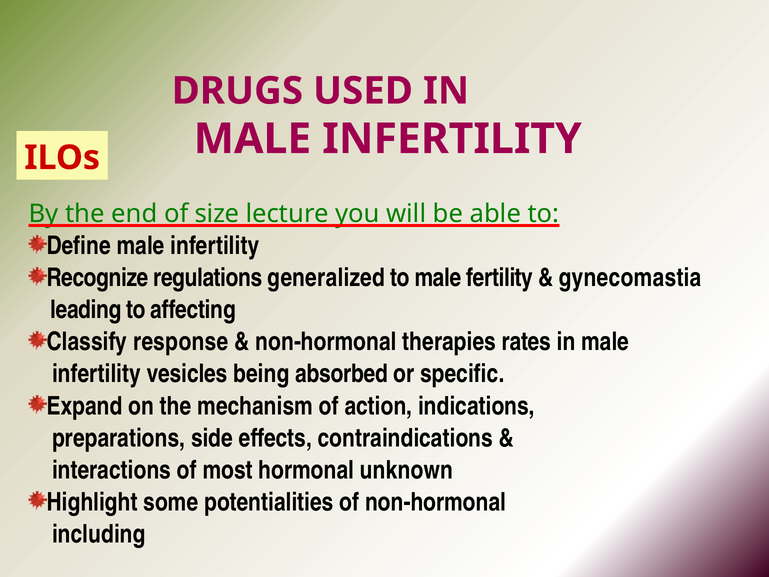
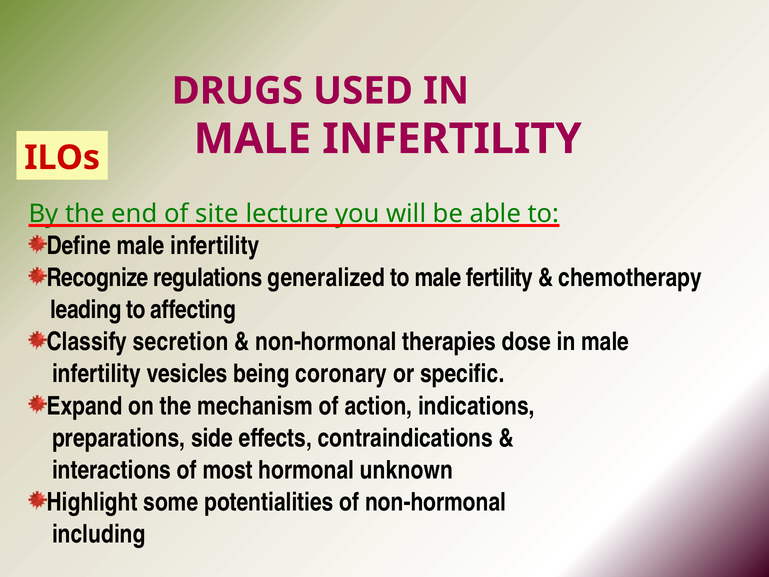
size: size -> site
gynecomastia: gynecomastia -> chemotherapy
response: response -> secretion
rates: rates -> dose
absorbed: absorbed -> coronary
